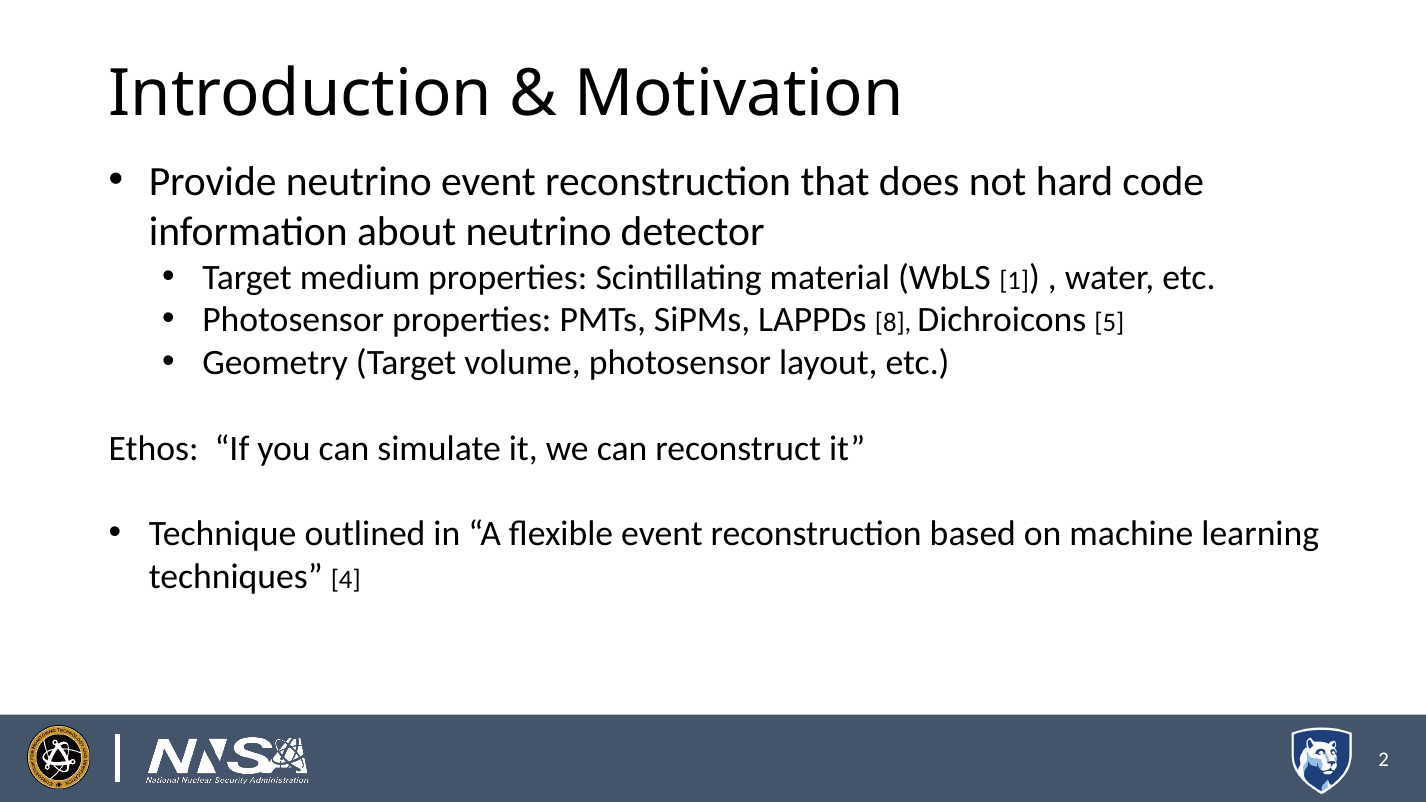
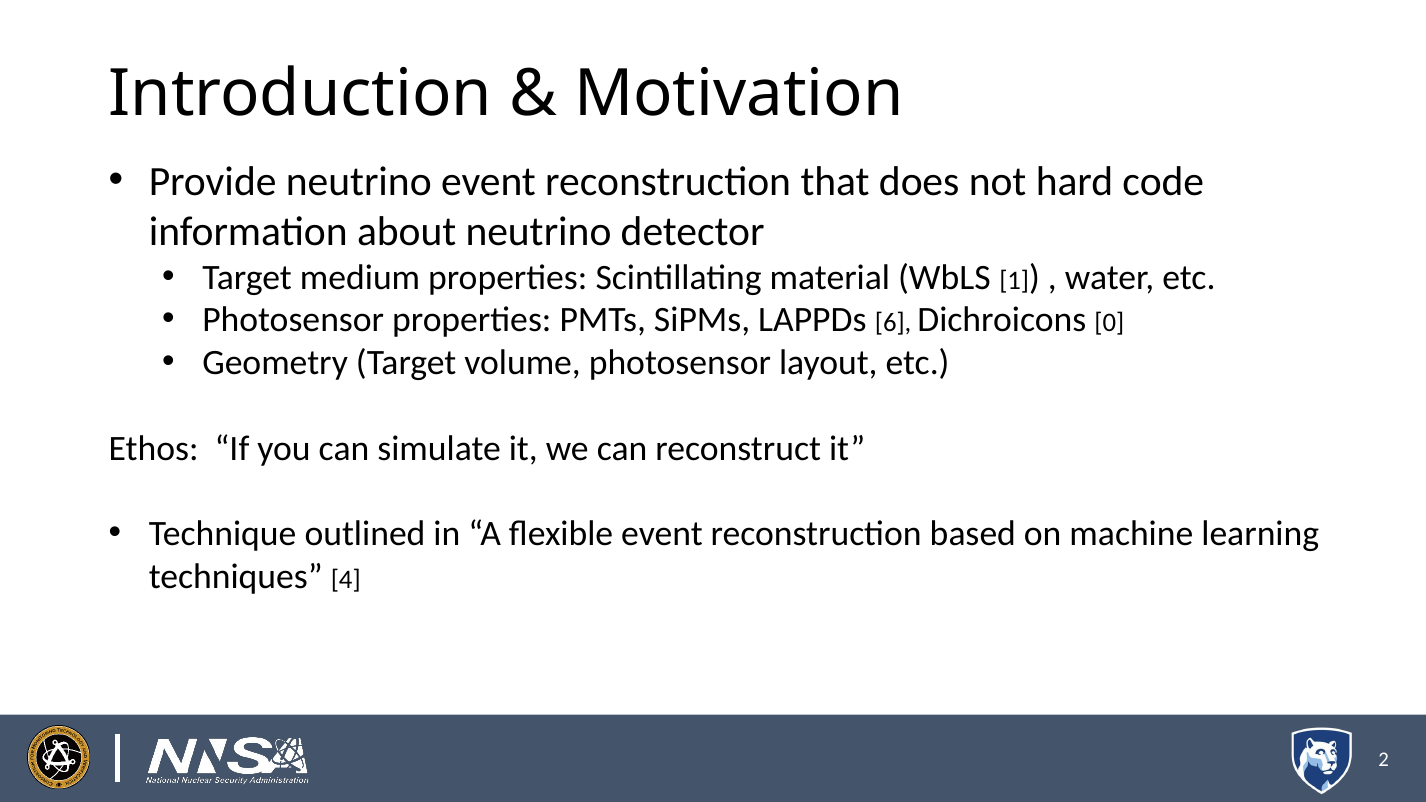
8: 8 -> 6
5: 5 -> 0
